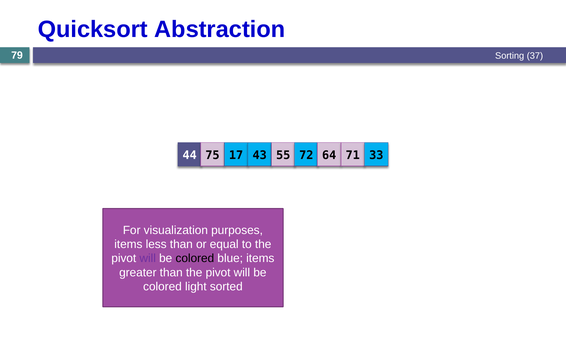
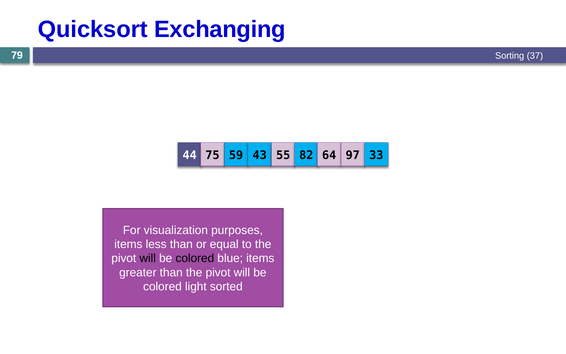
Abstraction: Abstraction -> Exchanging
17: 17 -> 59
72: 72 -> 82
71: 71 -> 97
will at (148, 258) colour: purple -> black
